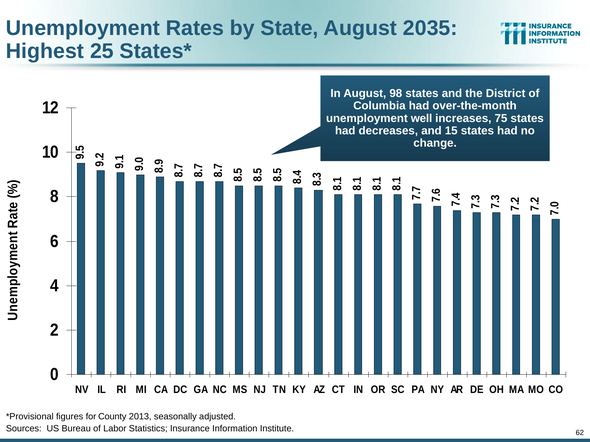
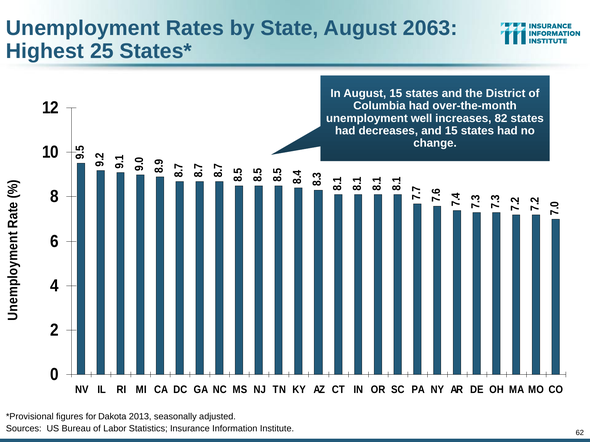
2035: 2035 -> 2063
August 98: 98 -> 15
75: 75 -> 82
County: County -> Dakota
